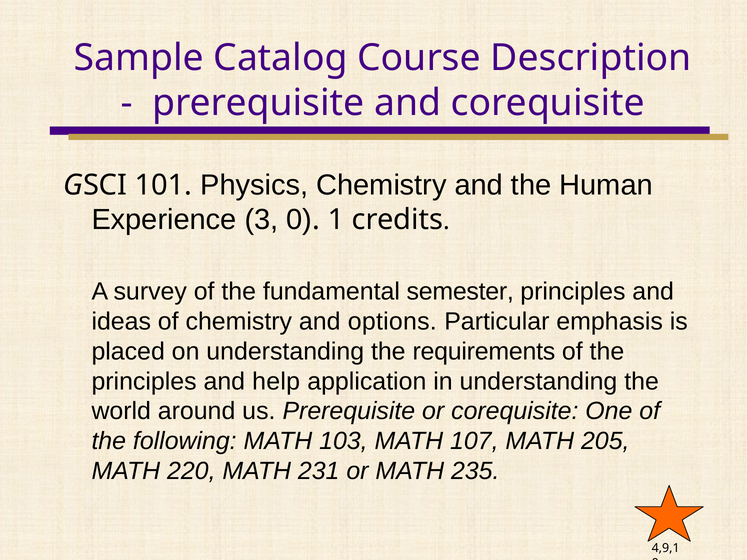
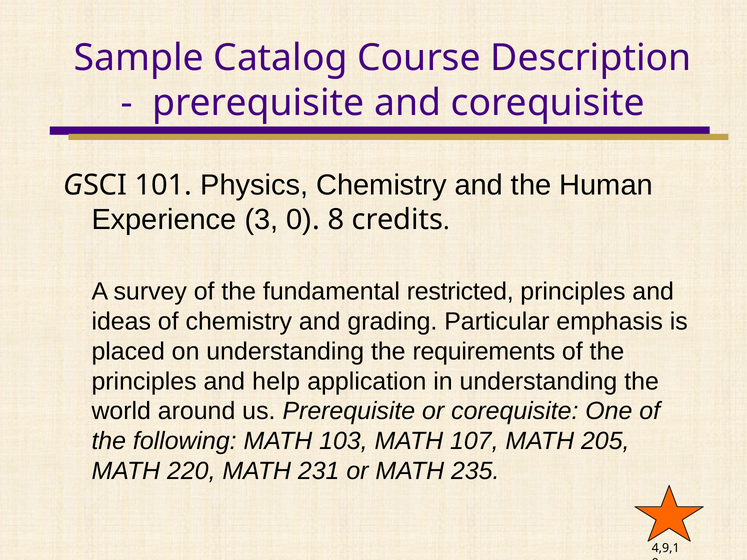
1: 1 -> 8
semester: semester -> restricted
options: options -> grading
